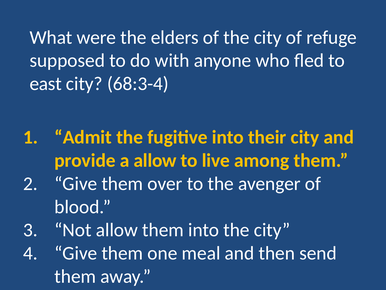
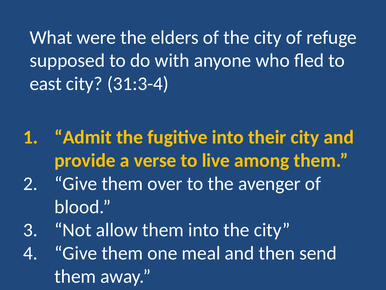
68:3-4: 68:3-4 -> 31:3-4
a allow: allow -> verse
